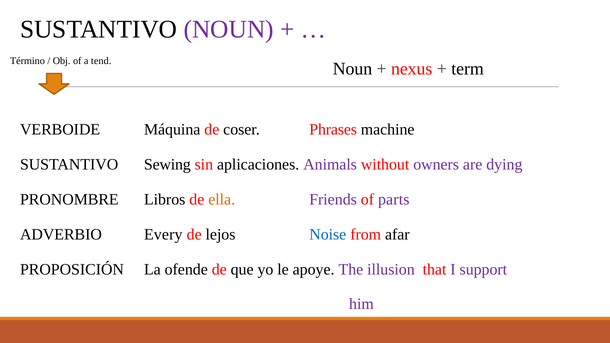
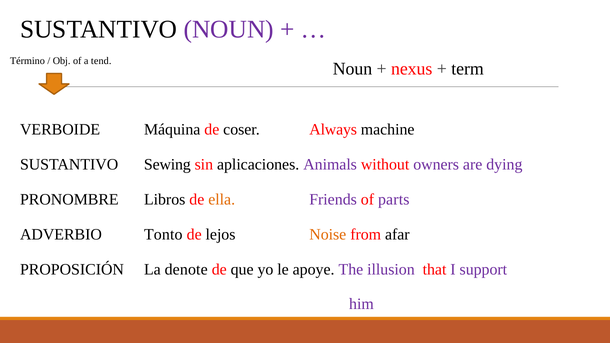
Phrases: Phrases -> Always
Every: Every -> Tonto
Noise colour: blue -> orange
ofende: ofende -> denote
